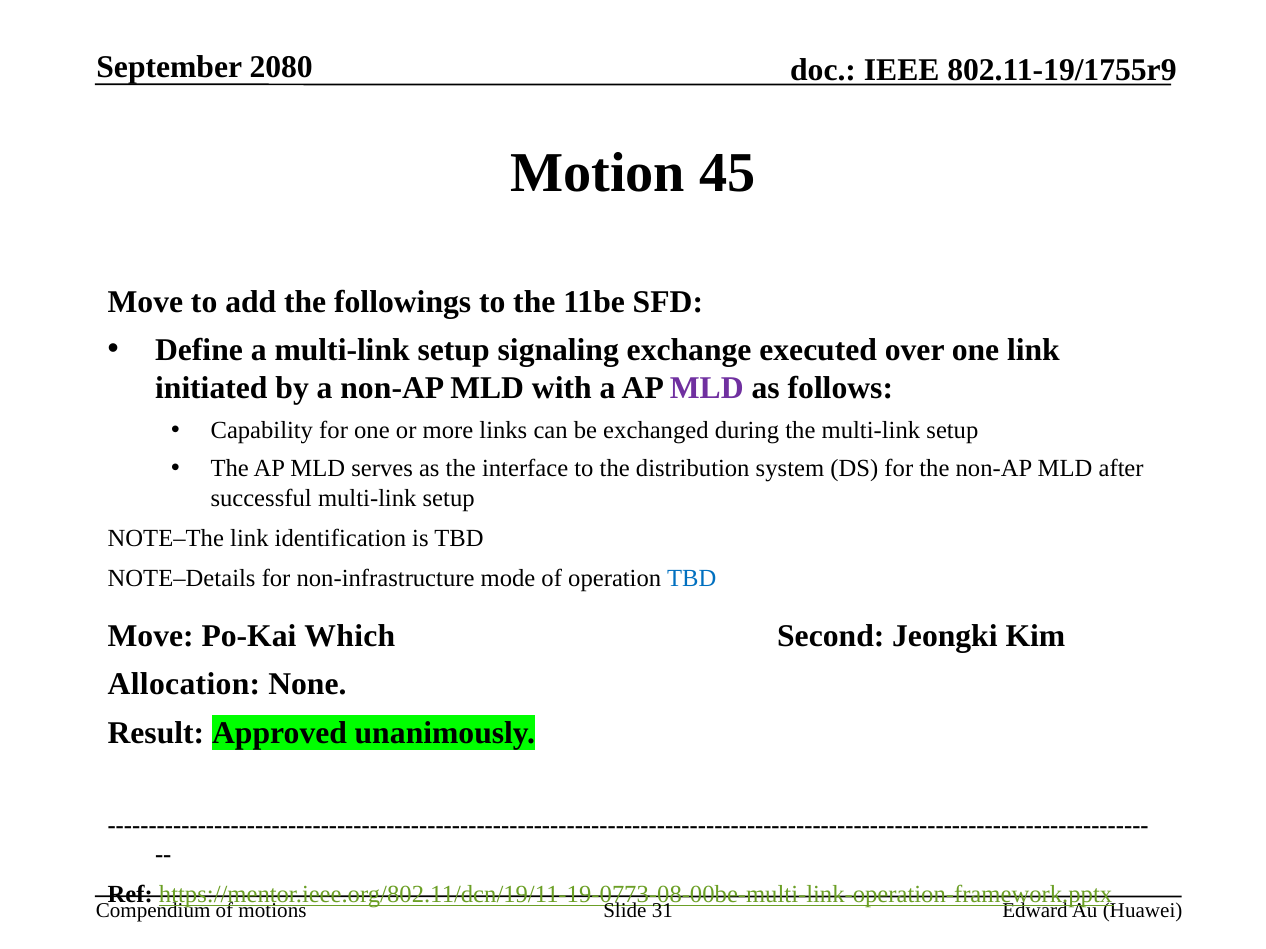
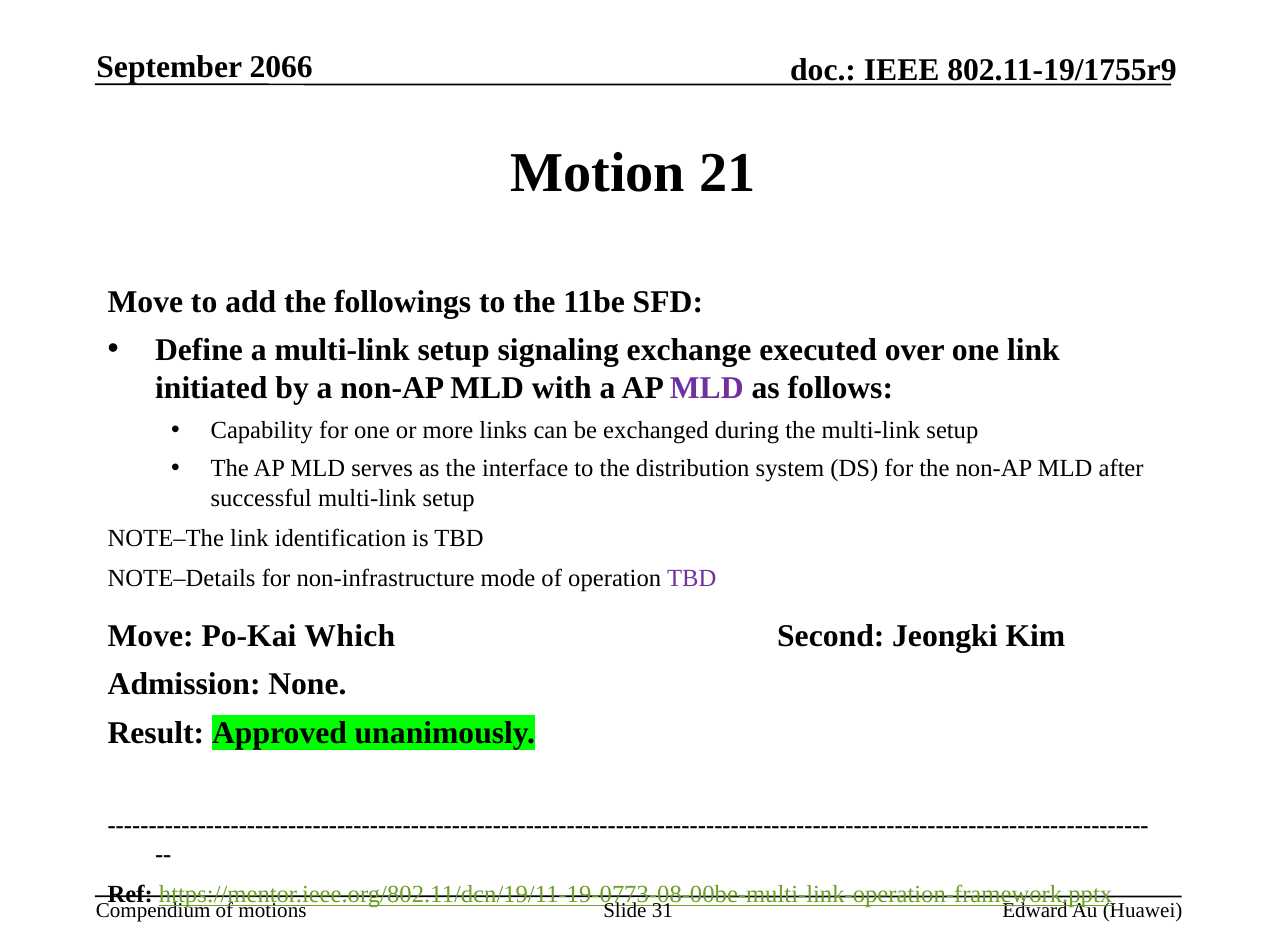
2080: 2080 -> 2066
45: 45 -> 21
TBD at (692, 579) colour: blue -> purple
Allocation: Allocation -> Admission
